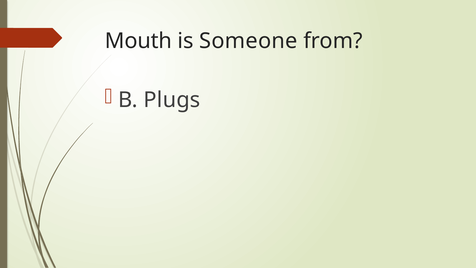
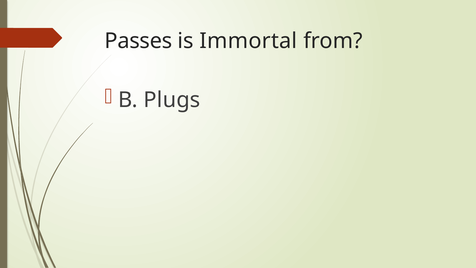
Mouth: Mouth -> Passes
Someone: Someone -> Immortal
